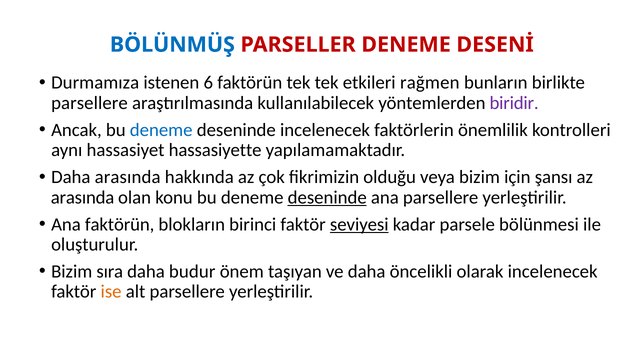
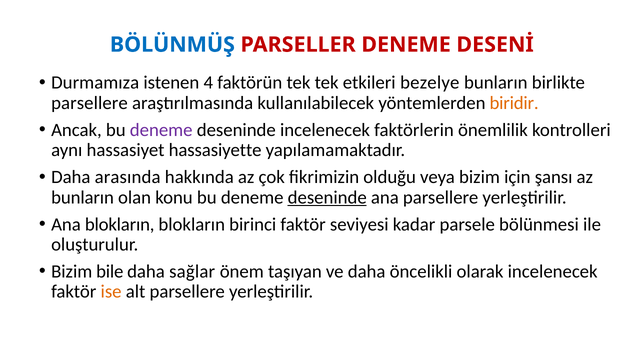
6: 6 -> 4
rağmen: rağmen -> bezelye
biridir colour: purple -> orange
deneme at (161, 130) colour: blue -> purple
arasında at (83, 197): arasında -> bunların
Ana faktörün: faktörün -> blokların
seviyesi underline: present -> none
sıra: sıra -> bile
budur: budur -> sağlar
